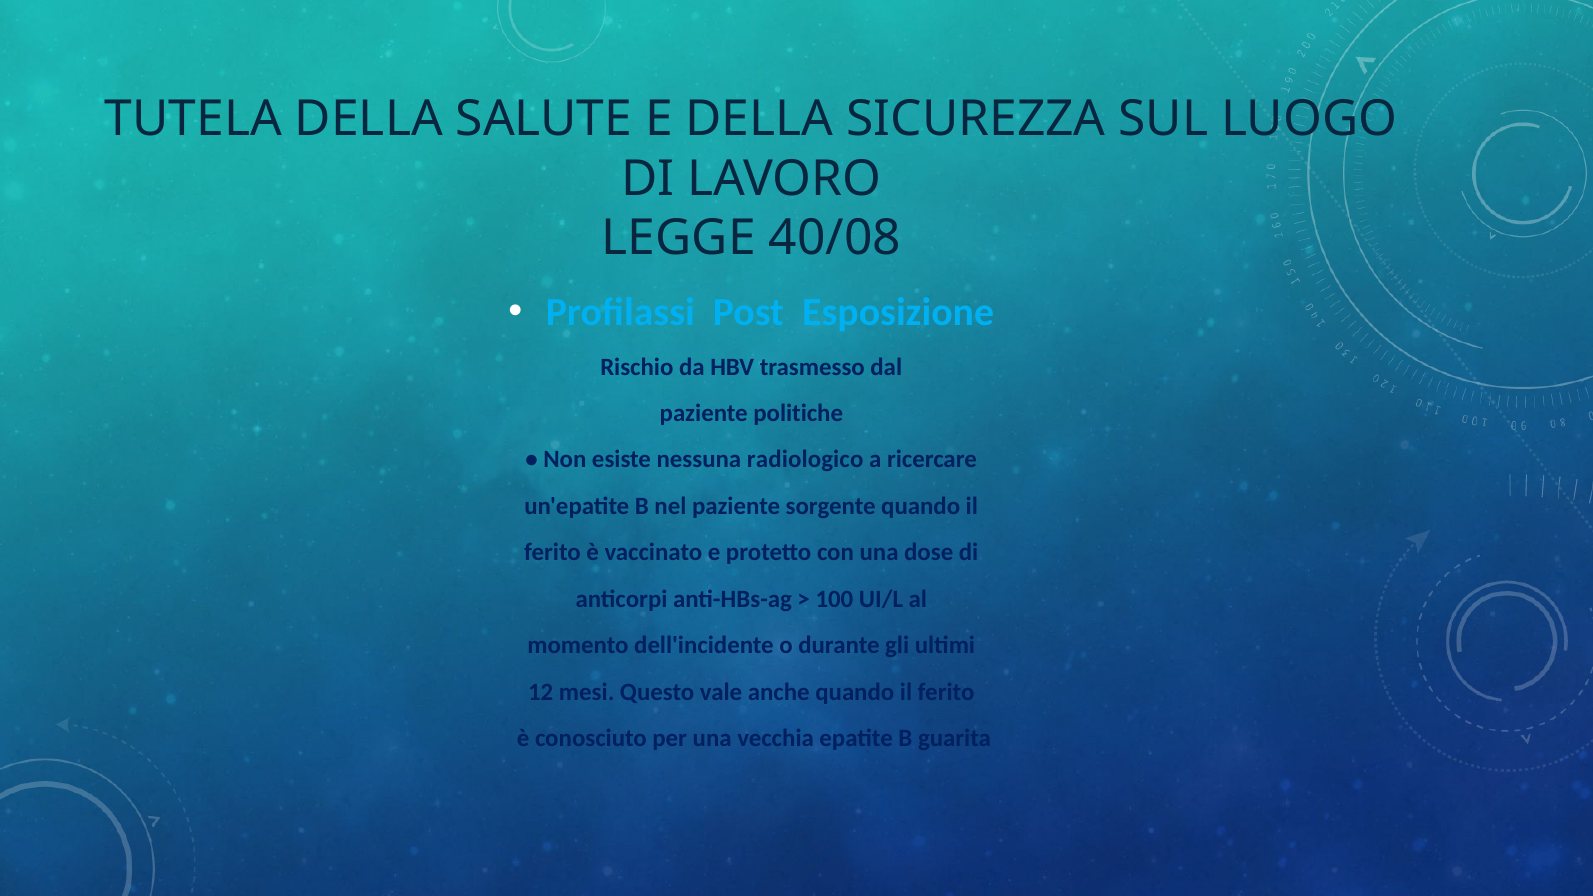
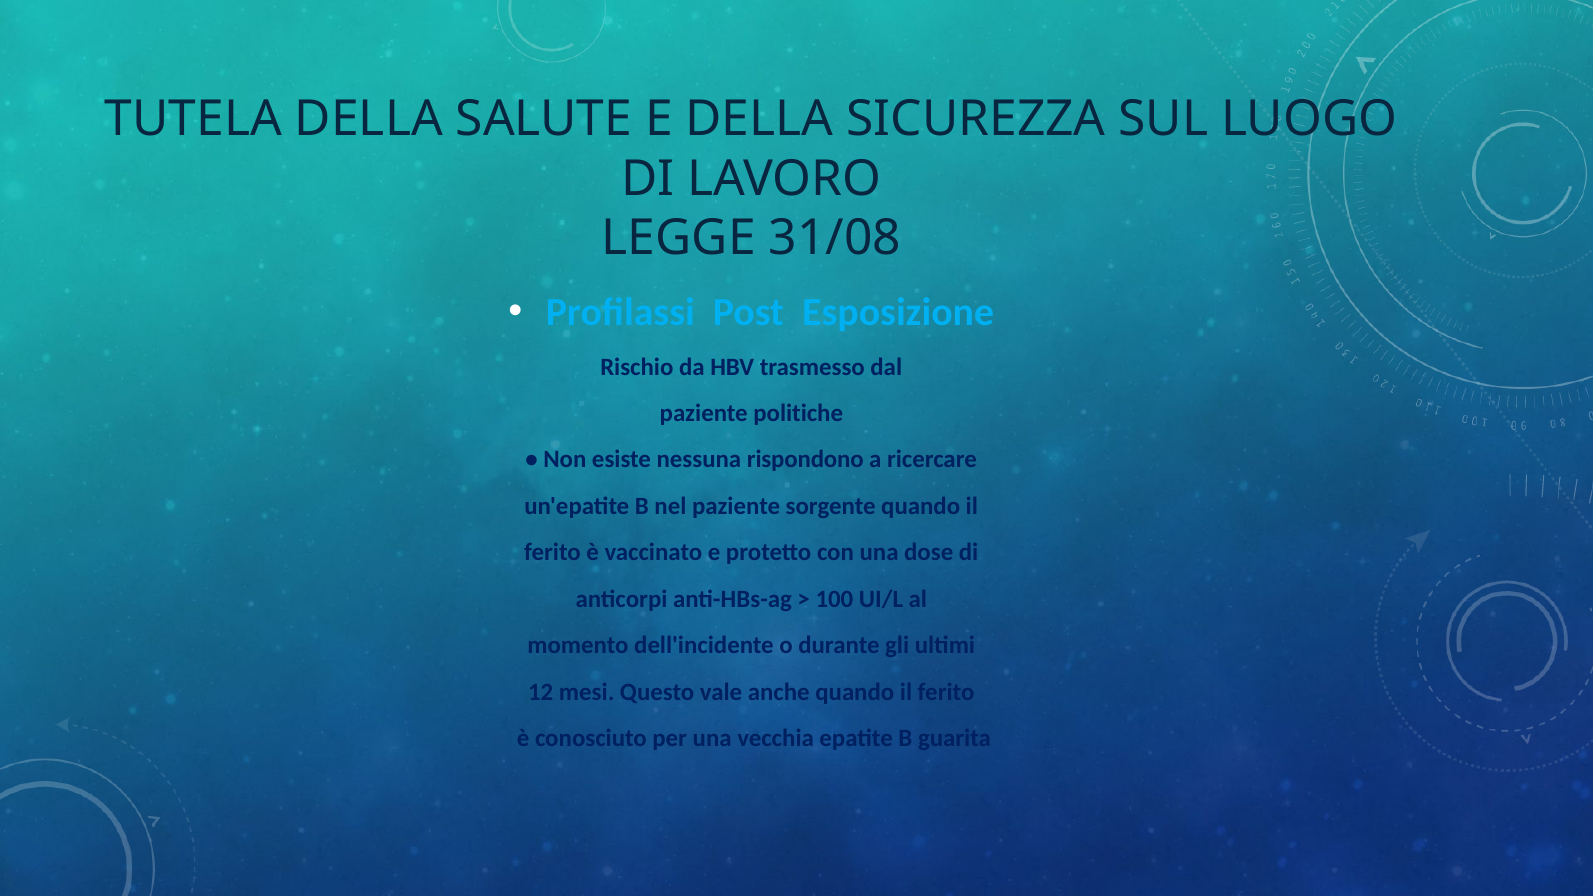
40/08: 40/08 -> 31/08
radiologico: radiologico -> rispondono
